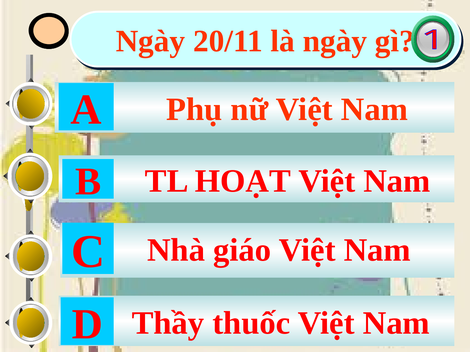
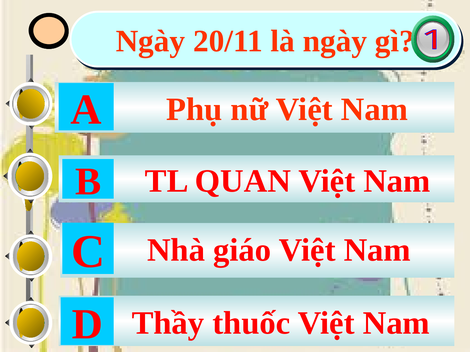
HOẠT: HOẠT -> QUAN
